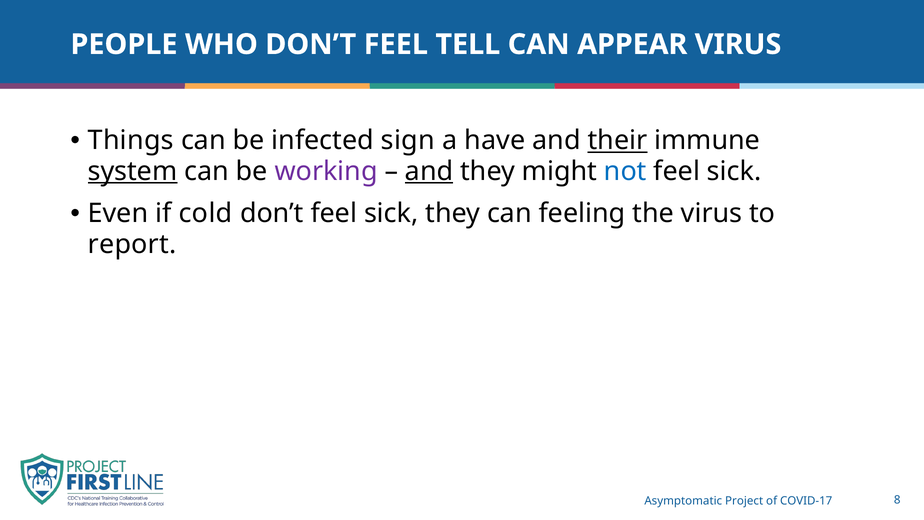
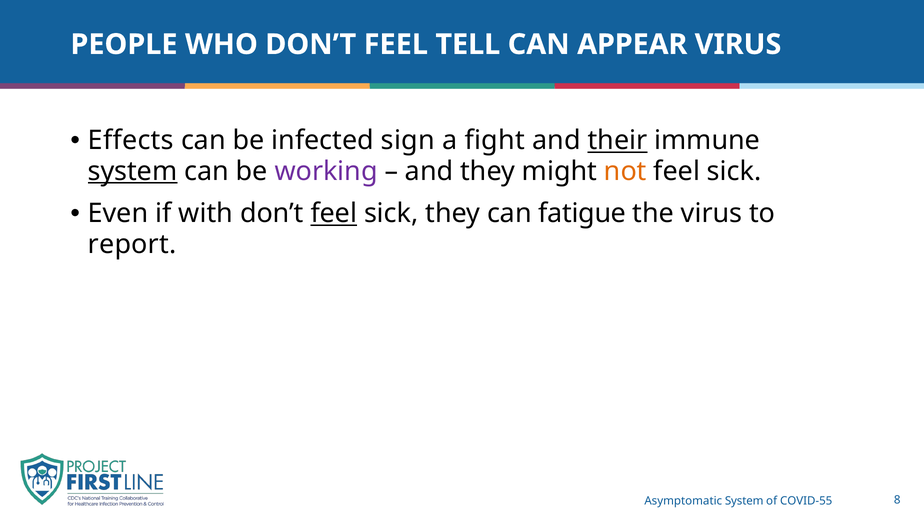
Things: Things -> Effects
have: have -> fight
and at (429, 171) underline: present -> none
not colour: blue -> orange
cold: cold -> with
feel at (334, 213) underline: none -> present
feeling: feeling -> fatigue
Asymptomatic Project: Project -> System
COVID-17: COVID-17 -> COVID-55
